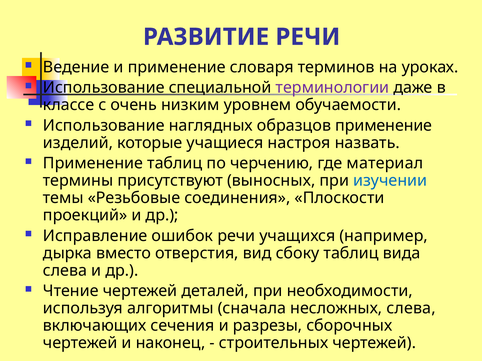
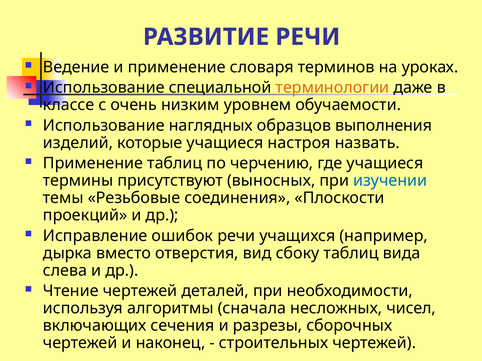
терминологии colour: purple -> orange
образцов применение: применение -> выполнения
где материал: материал -> учащиеся
несложных слева: слева -> чисел
